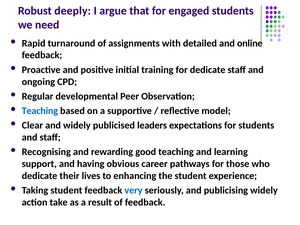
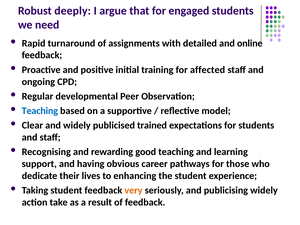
for dedicate: dedicate -> affected
leaders: leaders -> trained
very colour: blue -> orange
